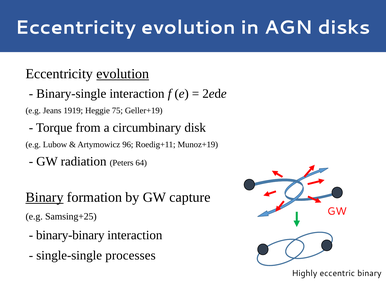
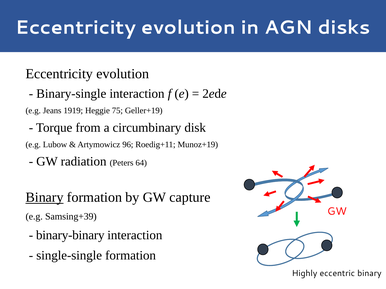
evolution at (123, 74) underline: present -> none
Samsing+25: Samsing+25 -> Samsing+39
single-single processes: processes -> formation
